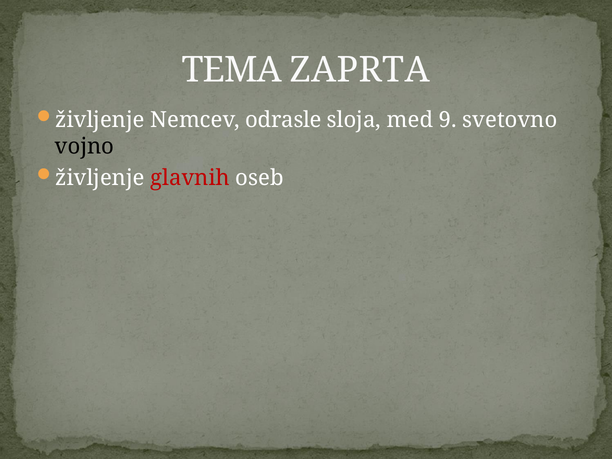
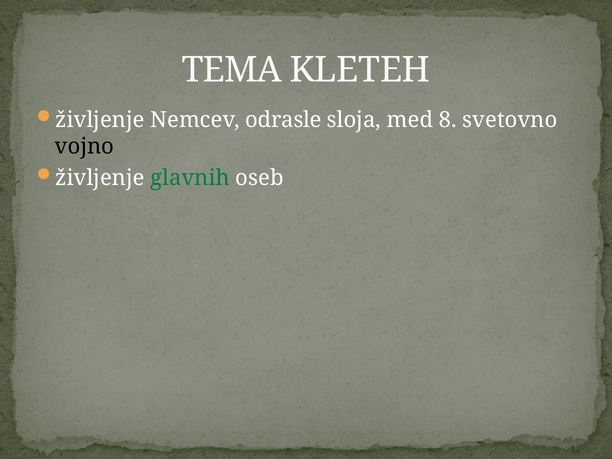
ZAPRTA: ZAPRTA -> KLETEH
9: 9 -> 8
glavnih colour: red -> green
